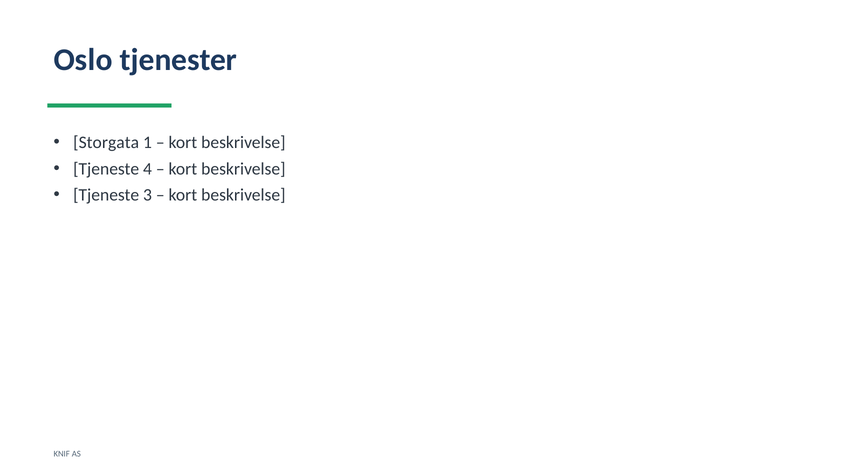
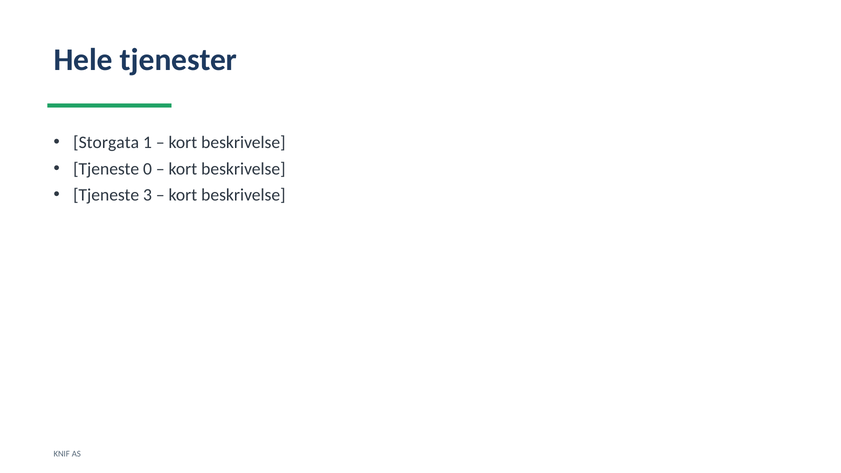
Oslo: Oslo -> Hele
4: 4 -> 0
